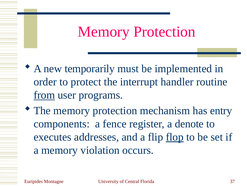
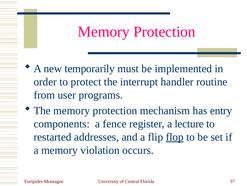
from underline: present -> none
denote: denote -> lecture
executes: executes -> restarted
